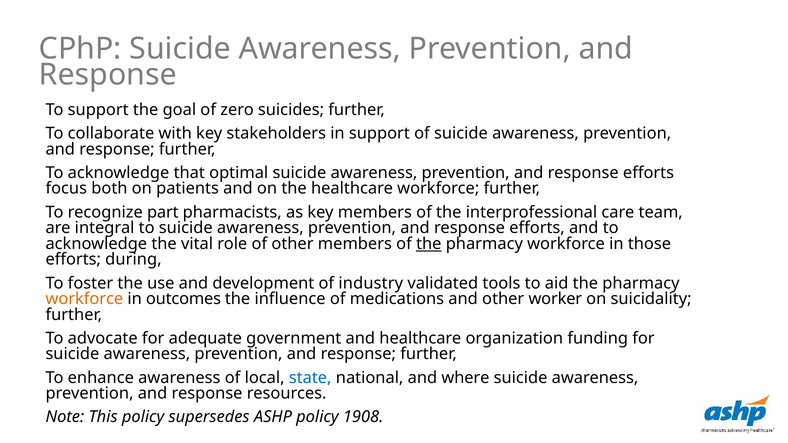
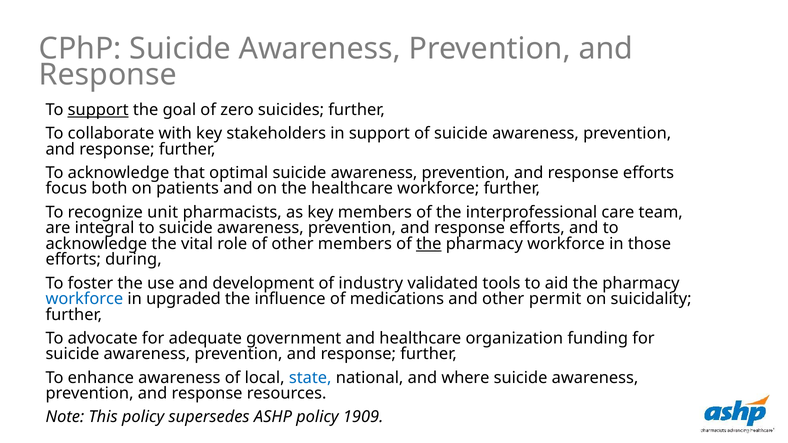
support at (98, 110) underline: none -> present
part: part -> unit
workforce at (84, 299) colour: orange -> blue
outcomes: outcomes -> upgraded
worker: worker -> permit
1908: 1908 -> 1909
